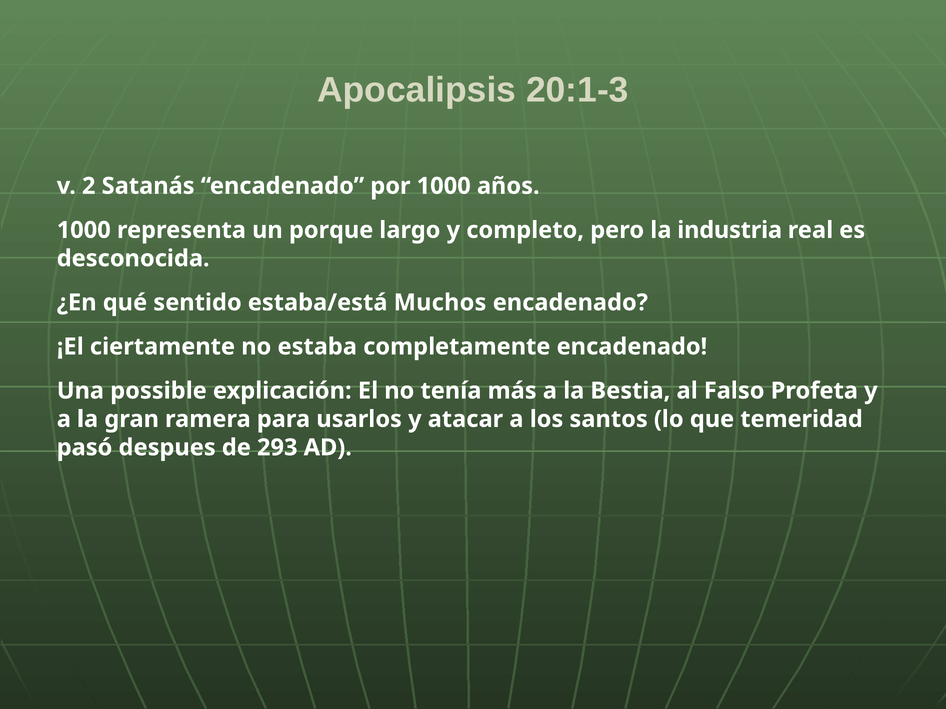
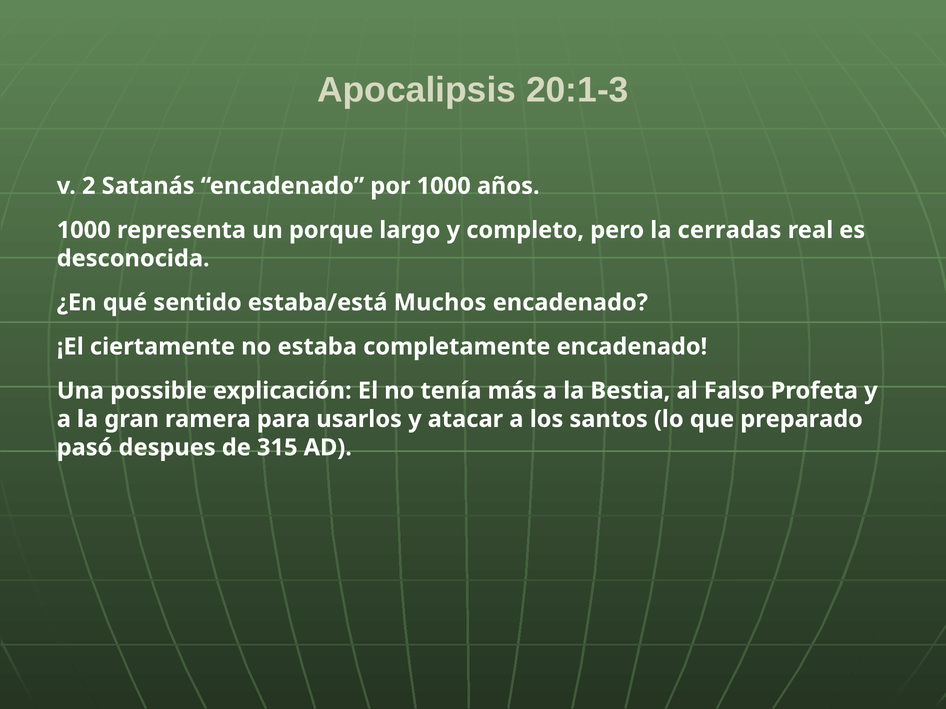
industria: industria -> cerradas
temeridad: temeridad -> preparado
293: 293 -> 315
